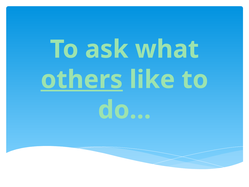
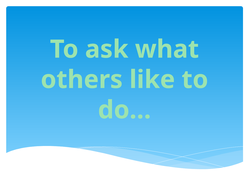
others underline: present -> none
